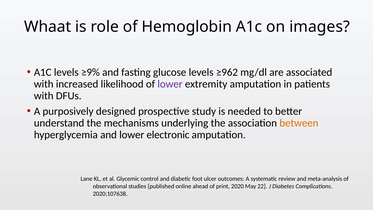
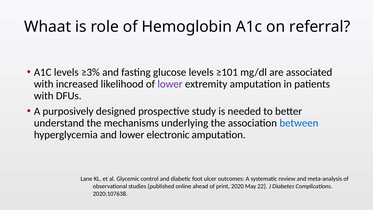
images: images -> referral
≥9%: ≥9% -> ≥3%
≥962: ≥962 -> ≥101
between colour: orange -> blue
